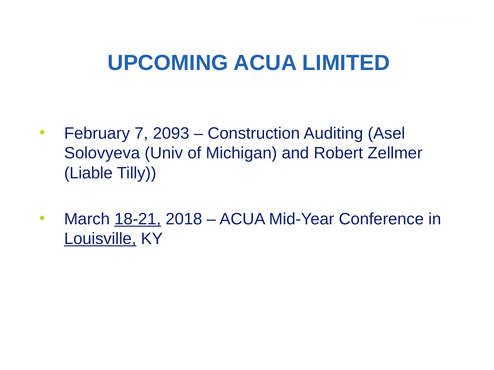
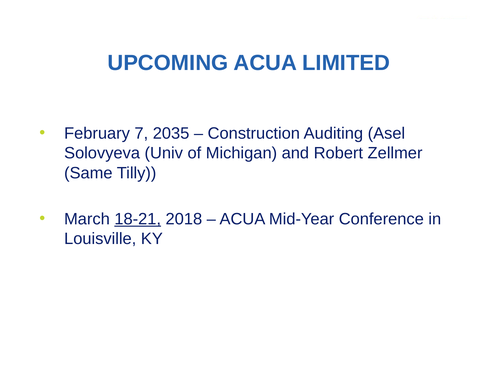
2093: 2093 -> 2035
Liable: Liable -> Same
Louisville underline: present -> none
